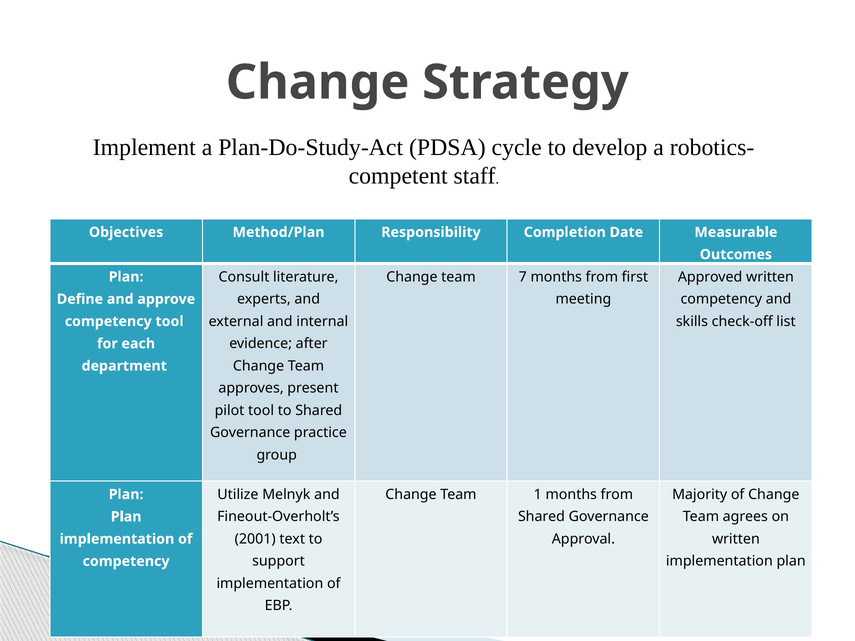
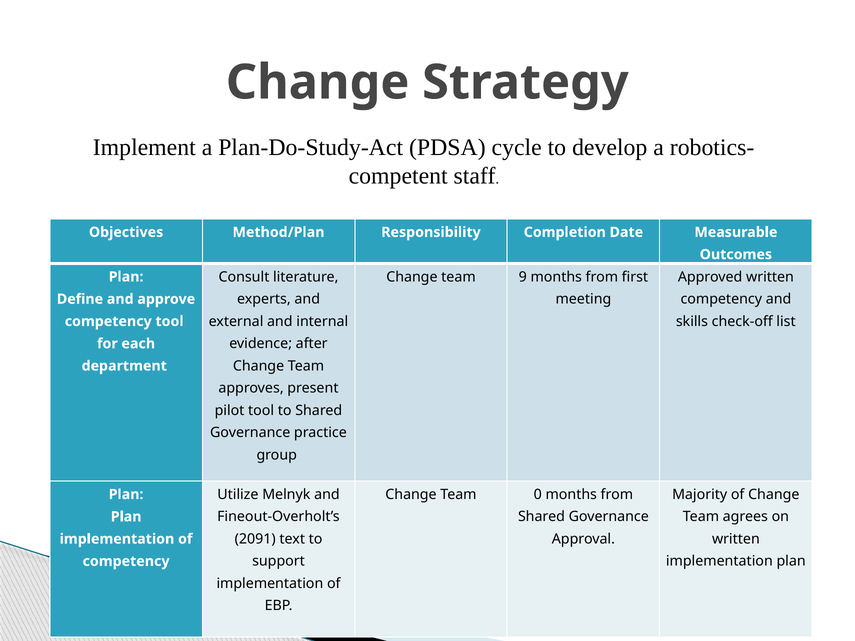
7: 7 -> 9
1: 1 -> 0
2001: 2001 -> 2091
